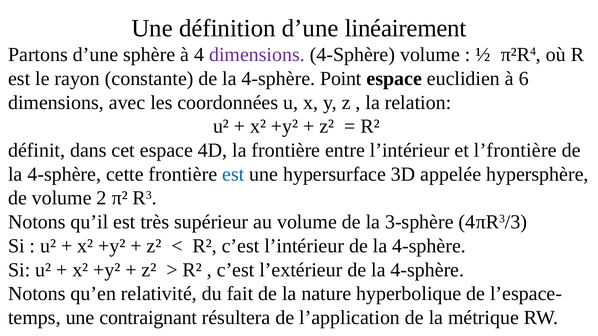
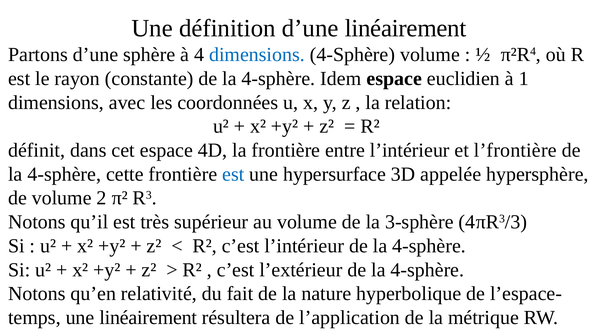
dimensions at (257, 55) colour: purple -> blue
Point: Point -> Idem
6: 6 -> 1
une contraignant: contraignant -> linéairement
